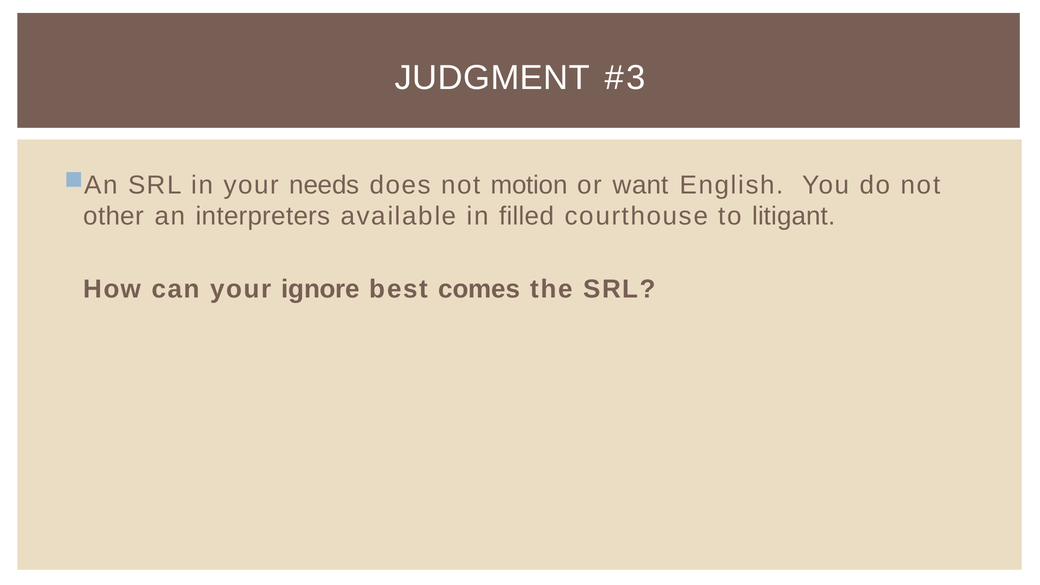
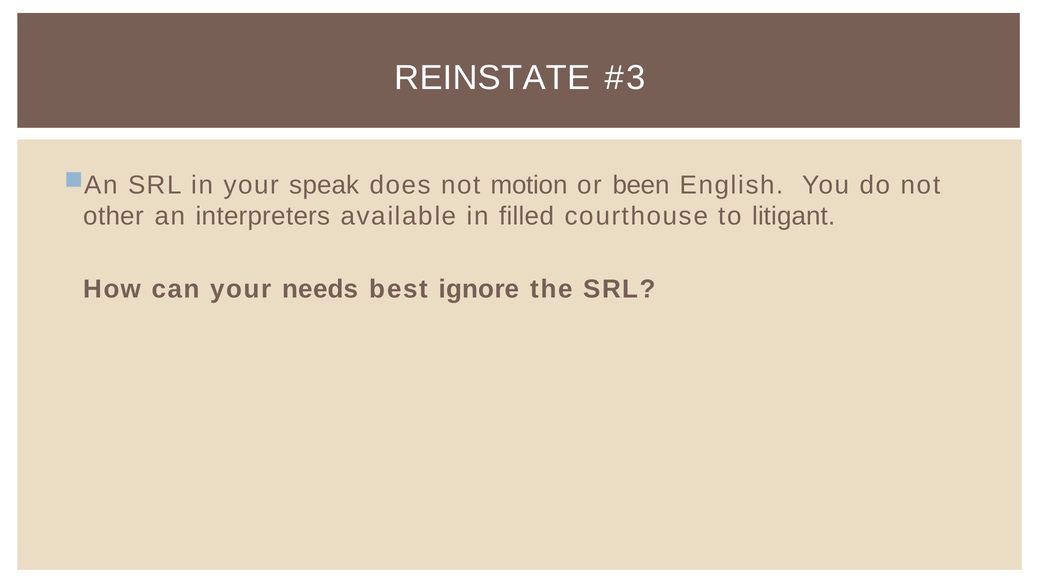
JUDGMENT: JUDGMENT -> REINSTATE
needs: needs -> speak
want: want -> been
ignore: ignore -> needs
comes: comes -> ignore
